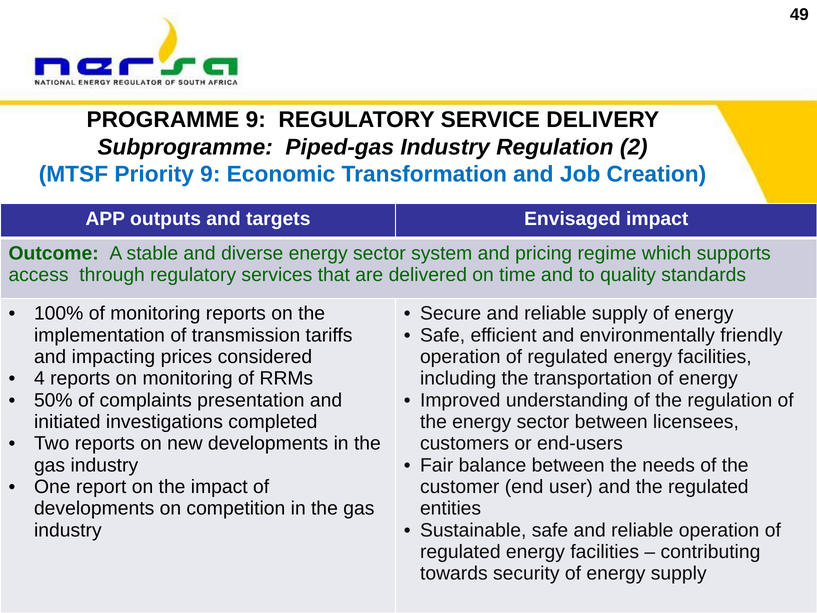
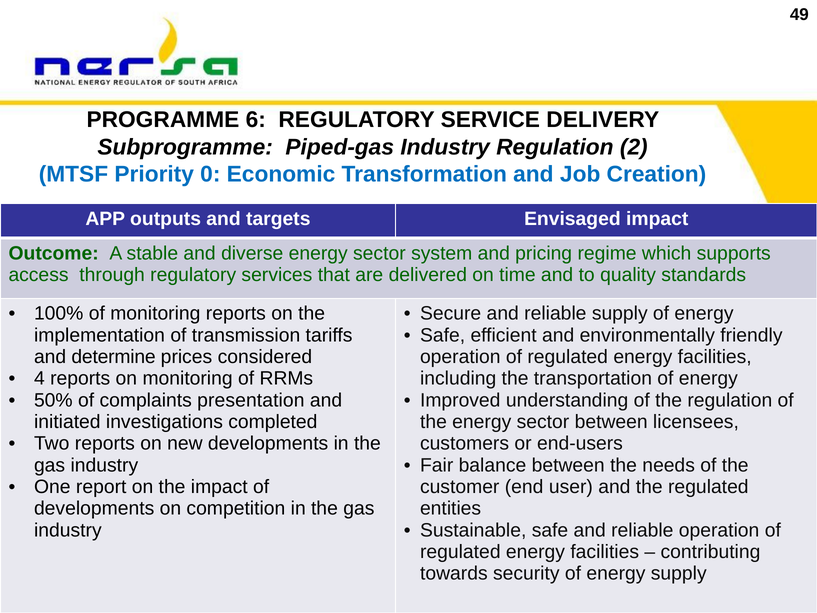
PROGRAMME 9: 9 -> 6
Priority 9: 9 -> 0
impacting: impacting -> determine
